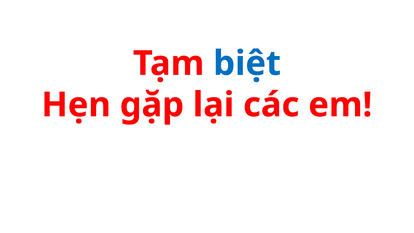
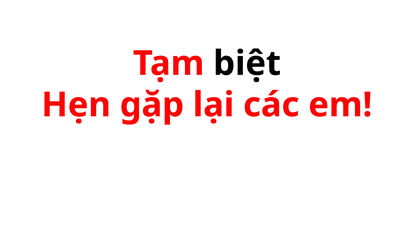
biệt colour: blue -> black
